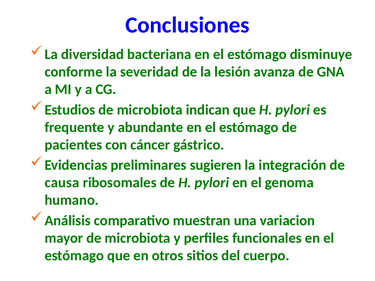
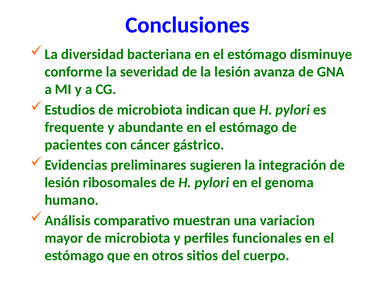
causa at (62, 183): causa -> lesión
